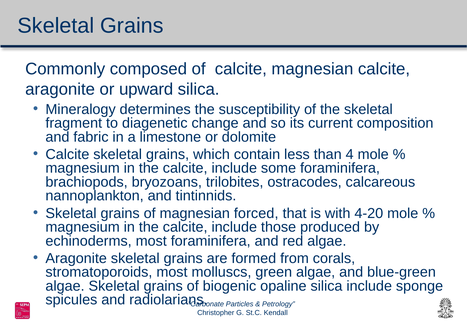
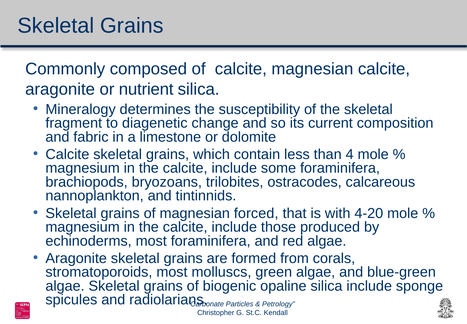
upward: upward -> nutrient
